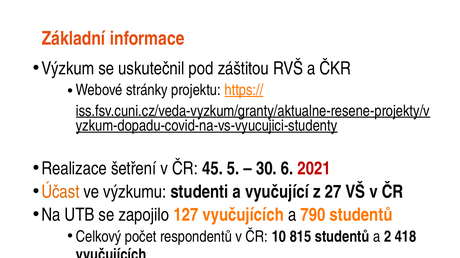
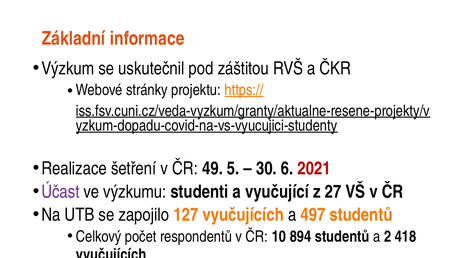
45: 45 -> 49
Účast colour: orange -> purple
790: 790 -> 497
815: 815 -> 894
